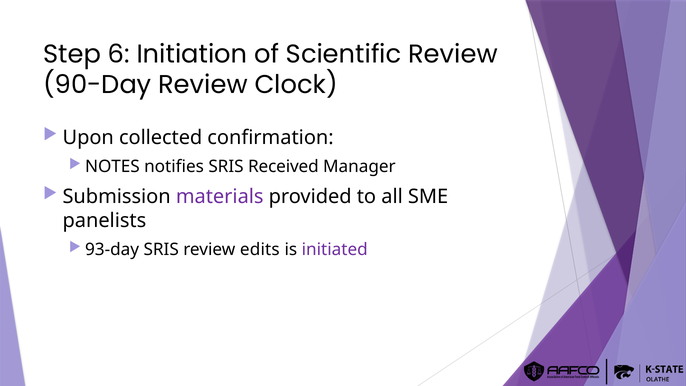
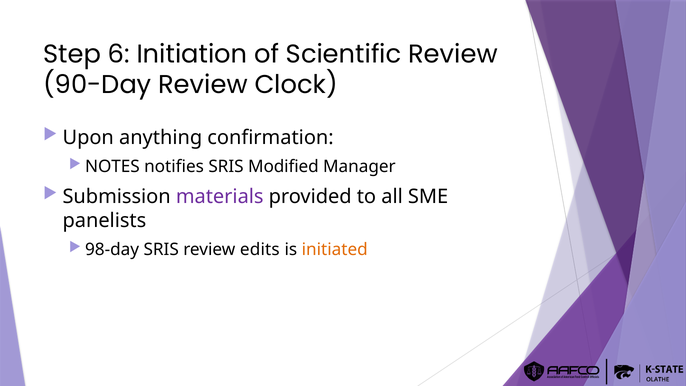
collected: collected -> anything
Received: Received -> Modified
93-day: 93-day -> 98-day
initiated colour: purple -> orange
